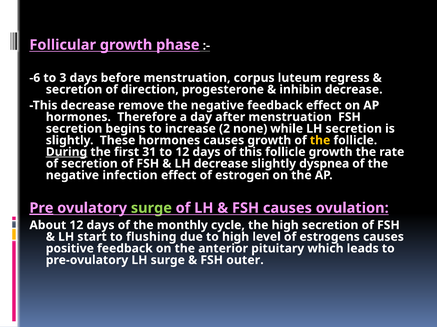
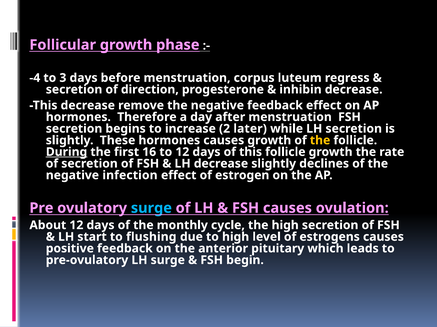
-6: -6 -> -4
none: none -> later
31: 31 -> 16
dyspnea: dyspnea -> declines
Pre underline: present -> none
surge at (151, 208) colour: light green -> light blue
outer: outer -> begin
